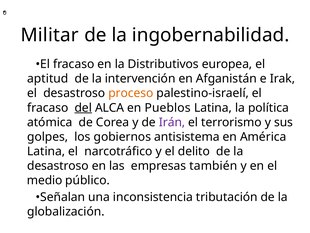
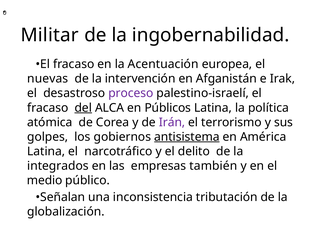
Distributivos: Distributivos -> Acentuación
aptitud: aptitud -> nuevas
proceso colour: orange -> purple
Pueblos: Pueblos -> Públicos
antisistema underline: none -> present
desastroso at (58, 165): desastroso -> integrados
